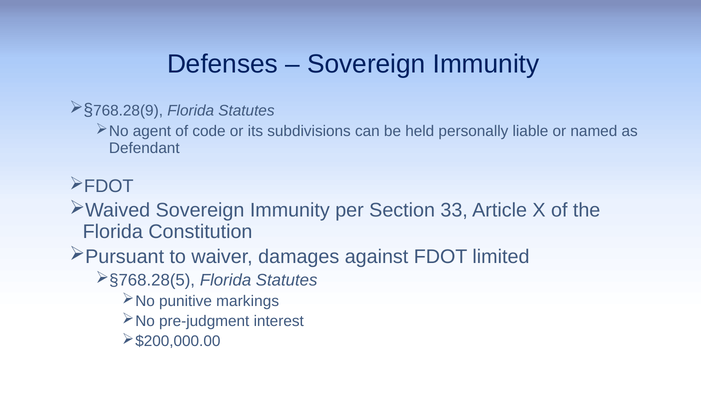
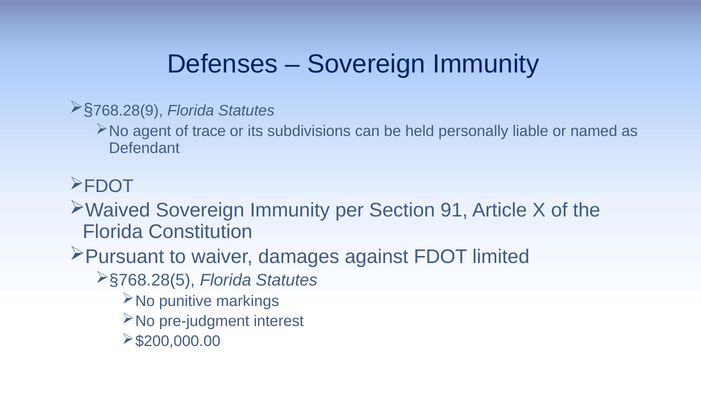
code: code -> trace
33: 33 -> 91
